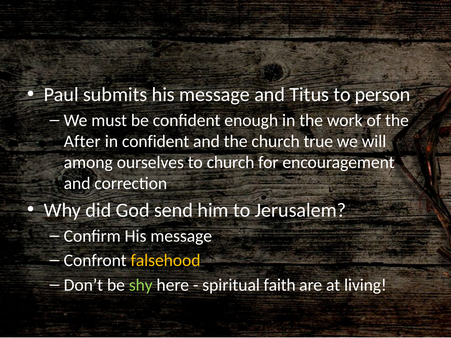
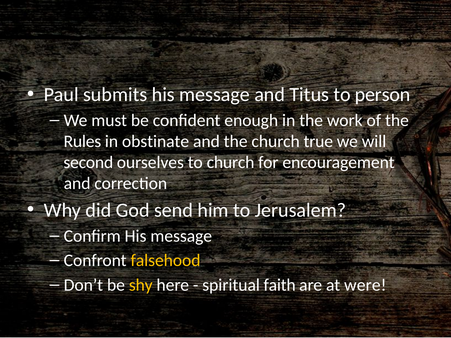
After: After -> Rules
in confident: confident -> obstinate
among: among -> second
shy colour: light green -> yellow
living: living -> were
